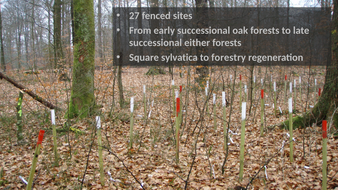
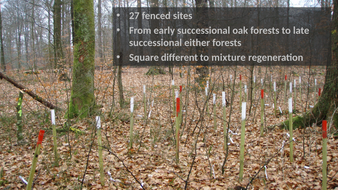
sylvatica: sylvatica -> different
forestry: forestry -> mixture
